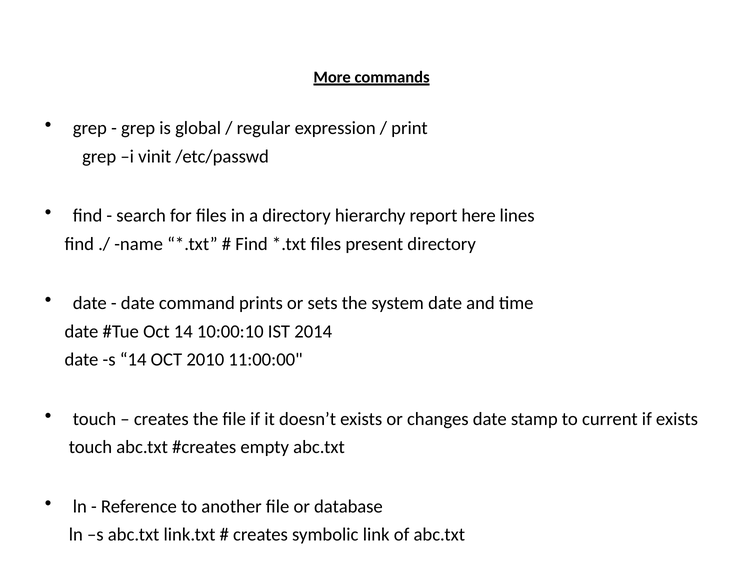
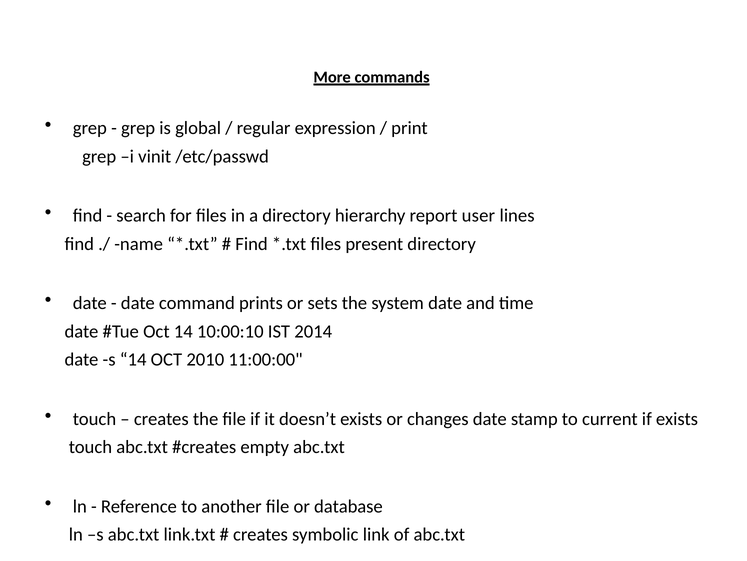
here: here -> user
